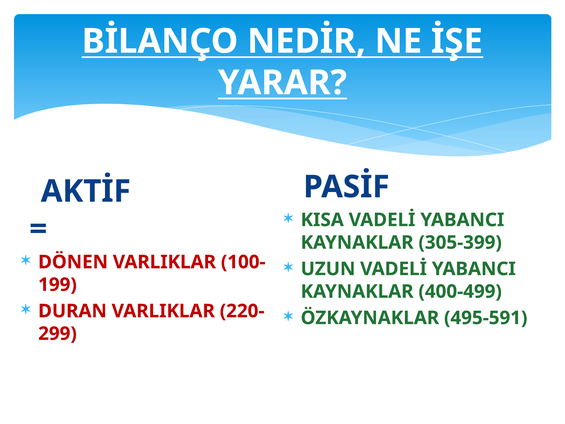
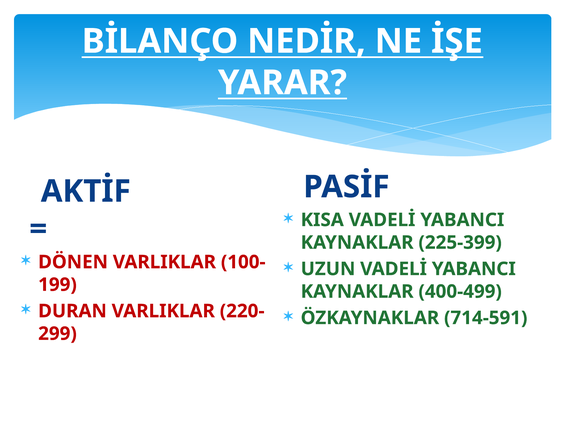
305-399: 305-399 -> 225-399
495-591: 495-591 -> 714-591
